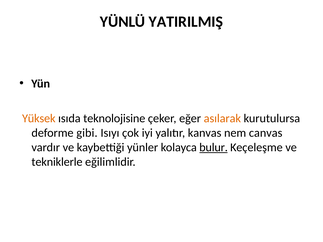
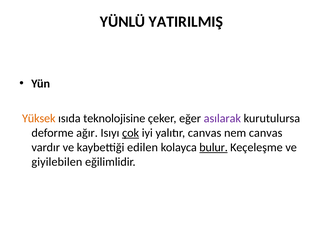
asılarak colour: orange -> purple
gibi: gibi -> ağır
çok underline: none -> present
yalıtır kanvas: kanvas -> canvas
yünler: yünler -> edilen
tekniklerle: tekniklerle -> giyilebilen
